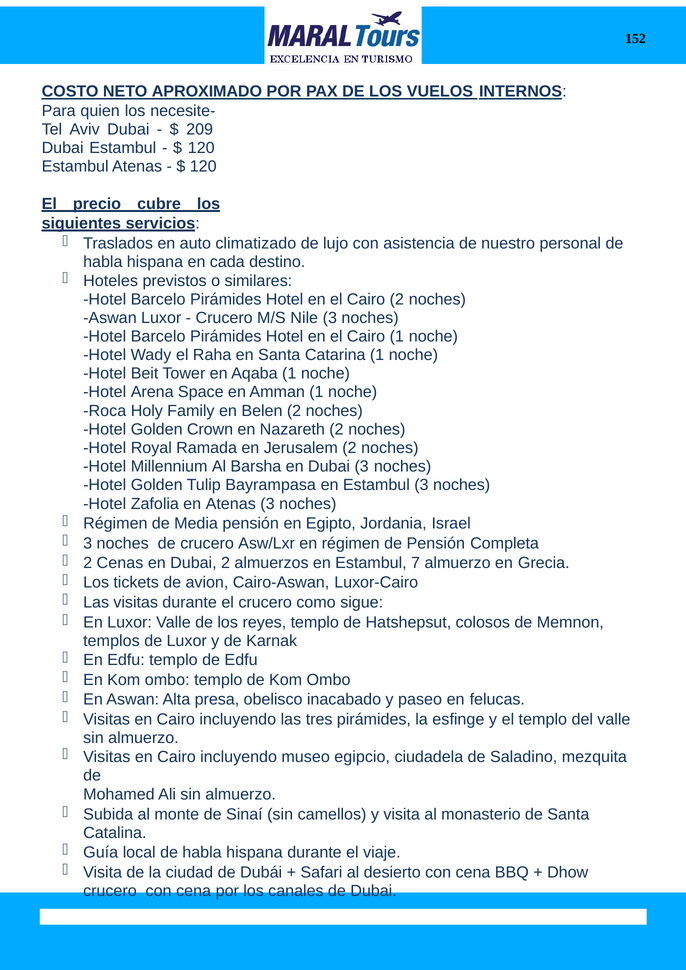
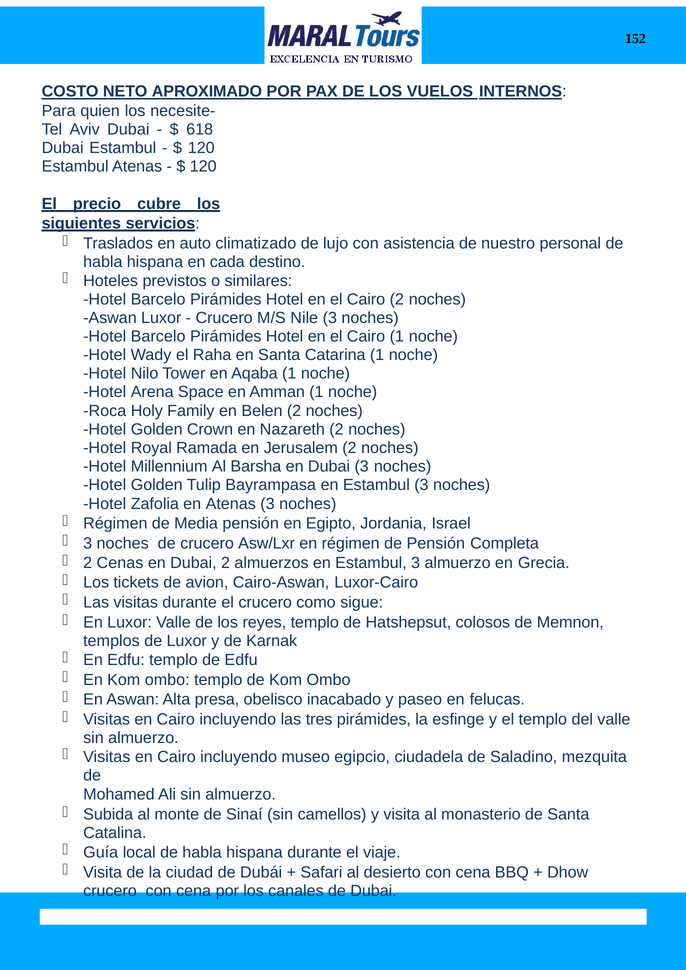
209: 209 -> 618
Beit: Beit -> Nilo
almuerzos en Estambul 7: 7 -> 3
